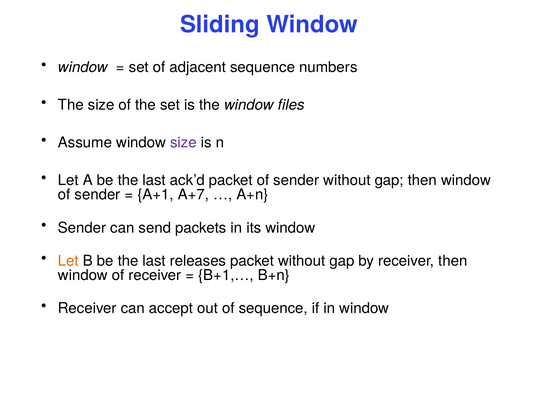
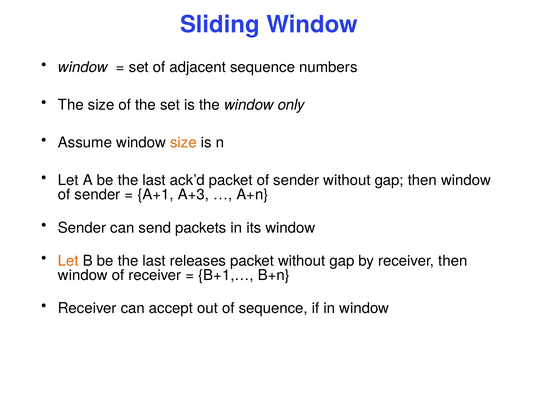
files: files -> only
size at (183, 143) colour: purple -> orange
A+7: A+7 -> A+3
